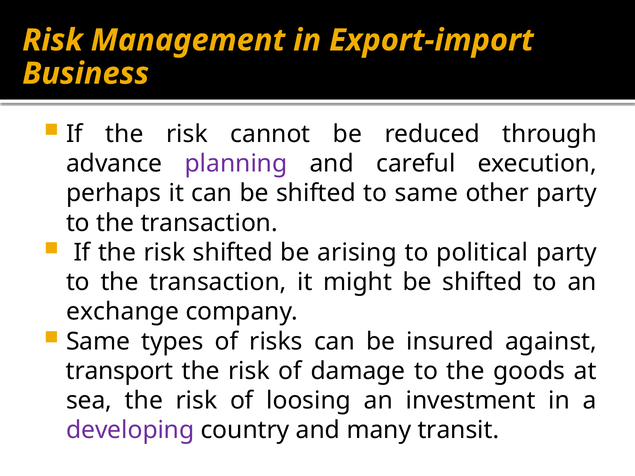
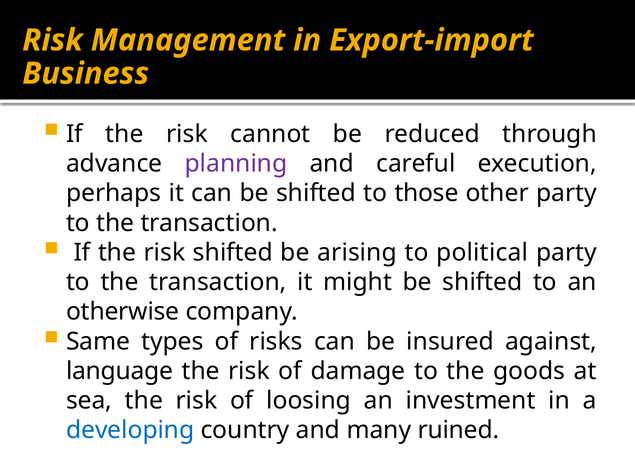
to same: same -> those
exchange: exchange -> otherwise
transport: transport -> language
developing colour: purple -> blue
transit: transit -> ruined
